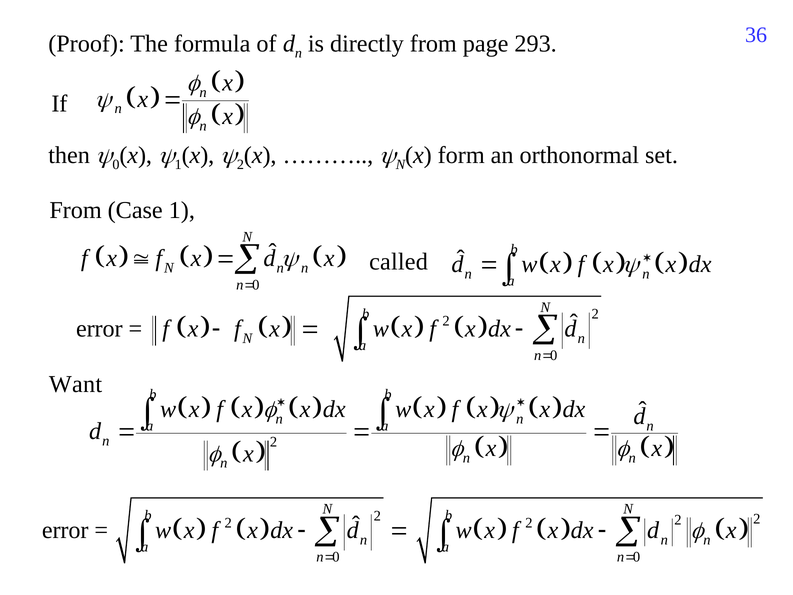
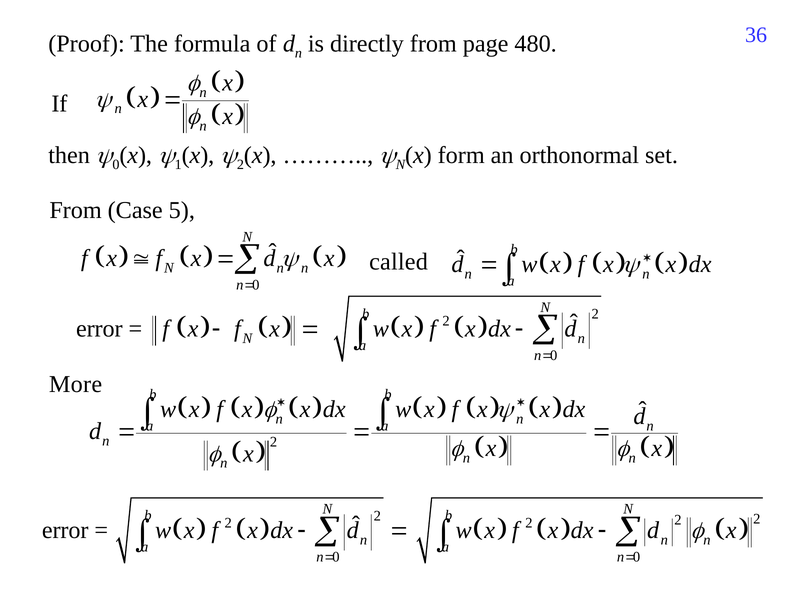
293: 293 -> 480
Case 1: 1 -> 5
Want: Want -> More
